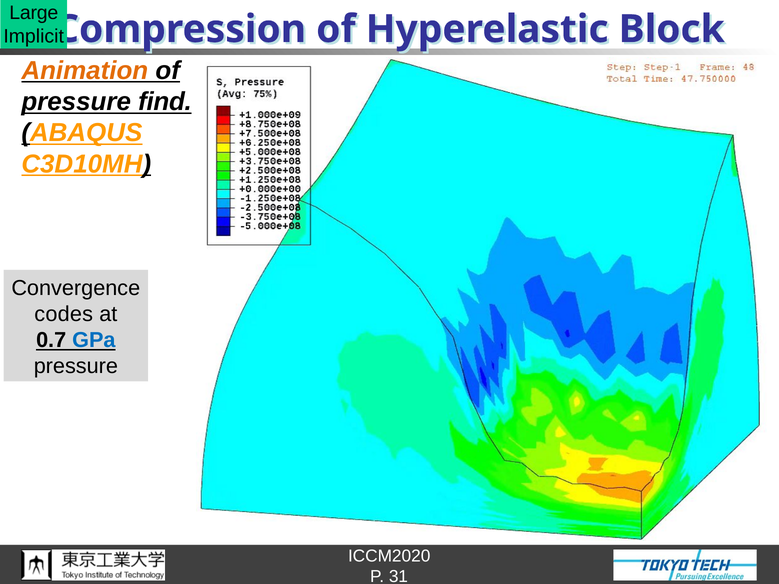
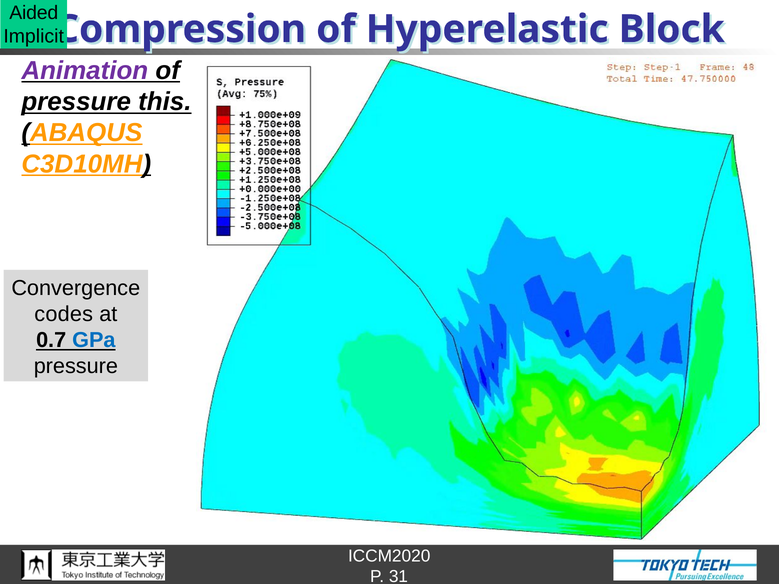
Large: Large -> Aided
Animation colour: orange -> purple
find: find -> this
